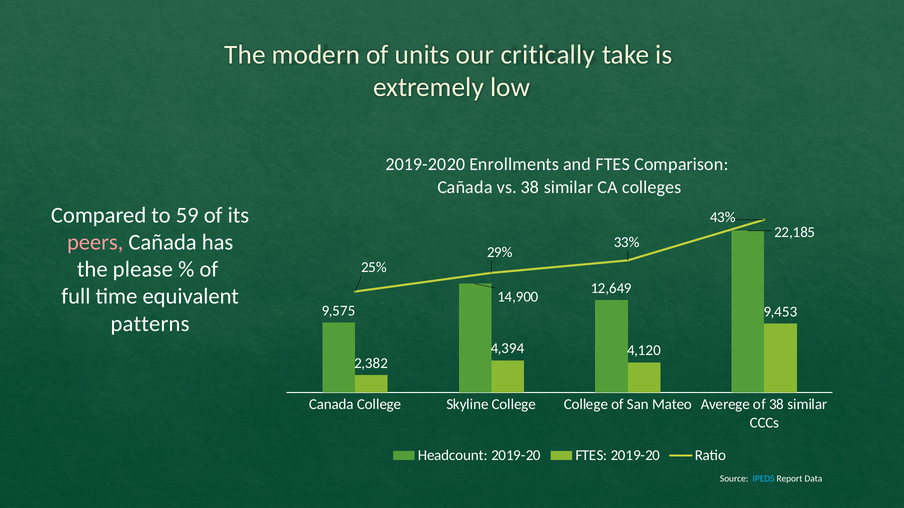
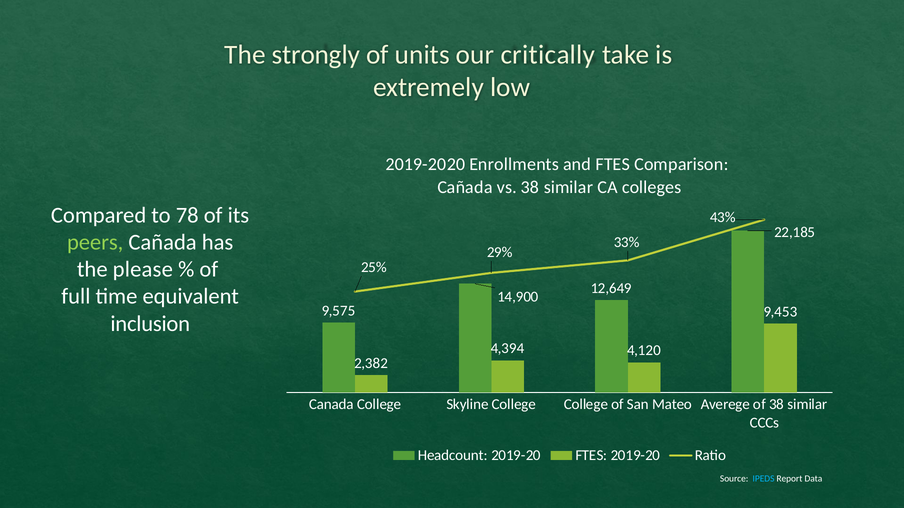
modern: modern -> strongly
59: 59 -> 78
peers colour: pink -> light green
patterns: patterns -> inclusion
